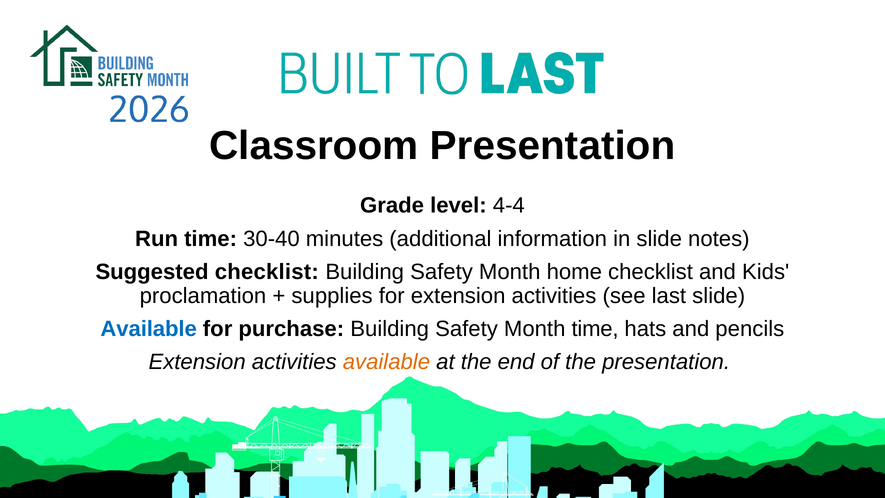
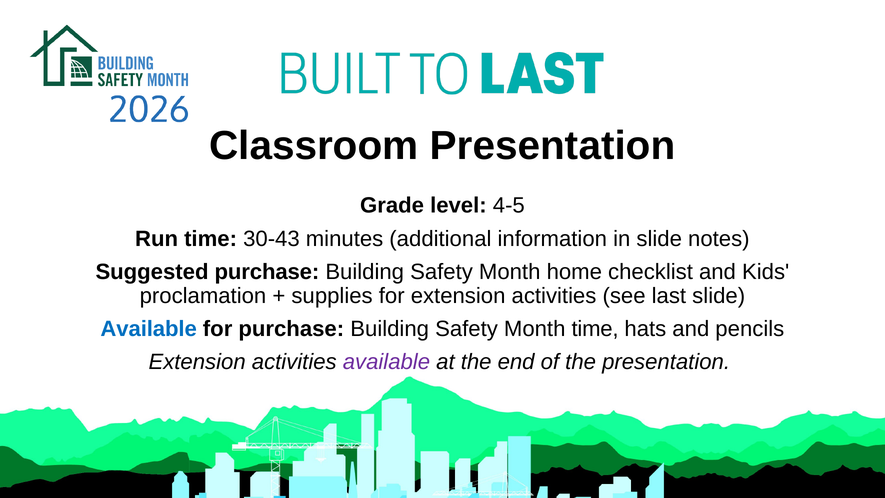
4-4: 4-4 -> 4-5
30-40: 30-40 -> 30-43
Suggested checklist: checklist -> purchase
available at (386, 362) colour: orange -> purple
